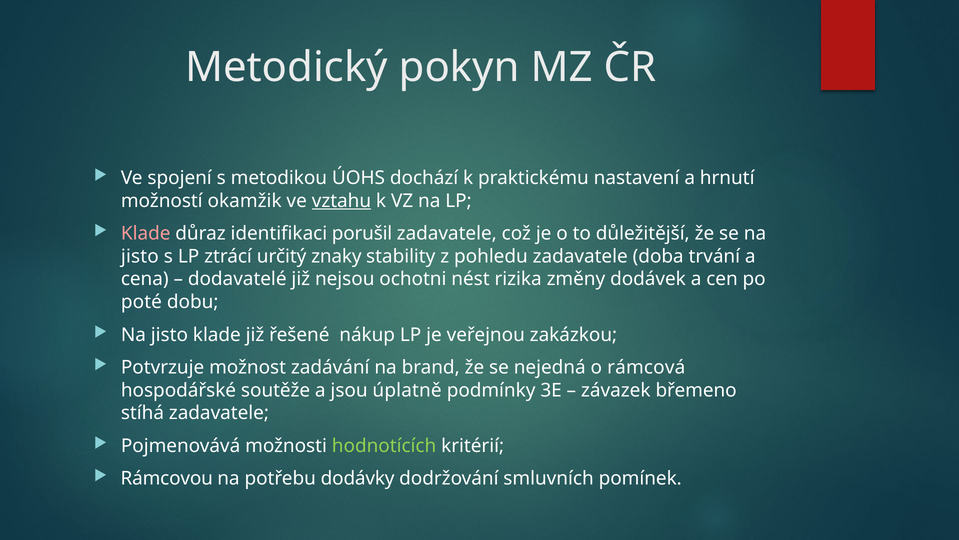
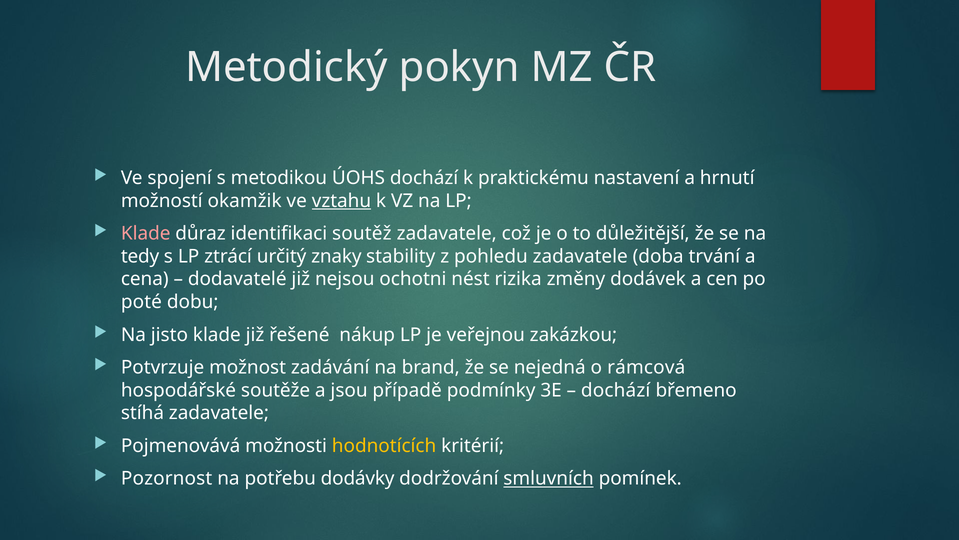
porušil: porušil -> soutěž
jisto at (140, 256): jisto -> tedy
úplatně: úplatně -> případě
závazek at (616, 390): závazek -> dochází
hodnotících colour: light green -> yellow
Rámcovou: Rámcovou -> Pozornost
smluvních underline: none -> present
